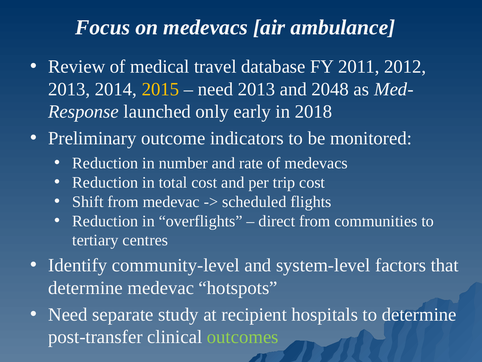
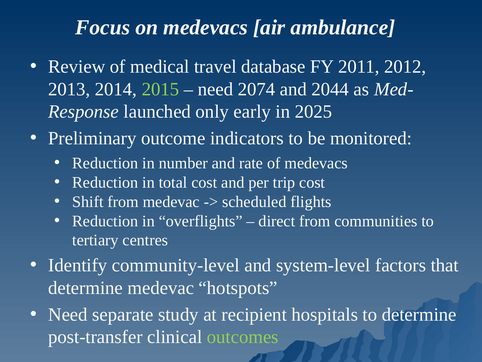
2015 colour: yellow -> light green
need 2013: 2013 -> 2074
2048: 2048 -> 2044
2018: 2018 -> 2025
